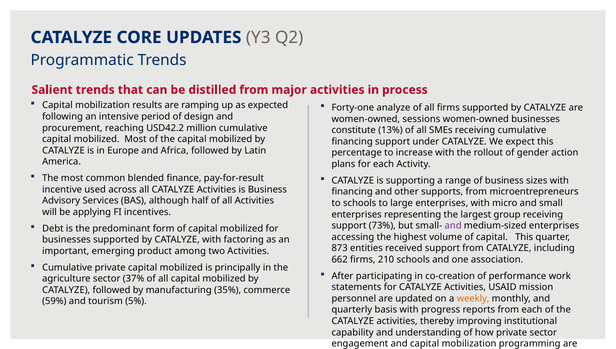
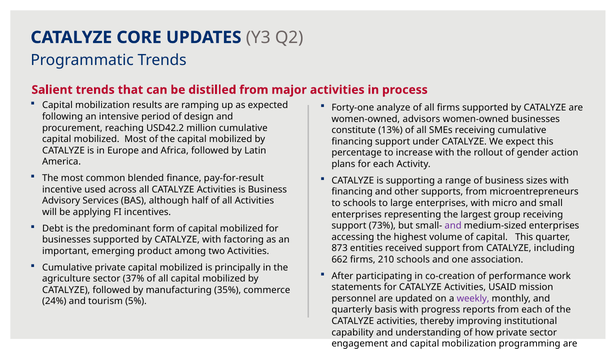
sessions: sessions -> advisors
weekly colour: orange -> purple
59%: 59% -> 24%
